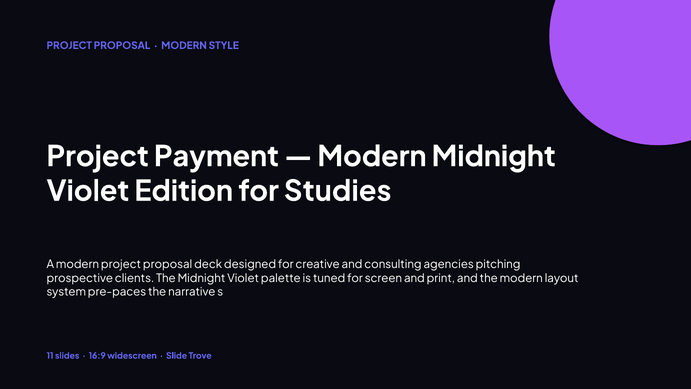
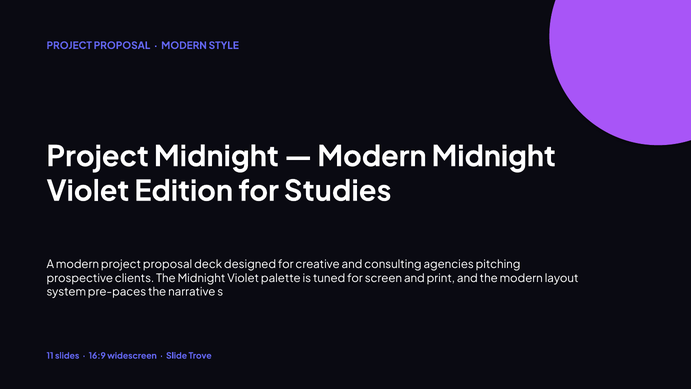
Project Payment: Payment -> Midnight
